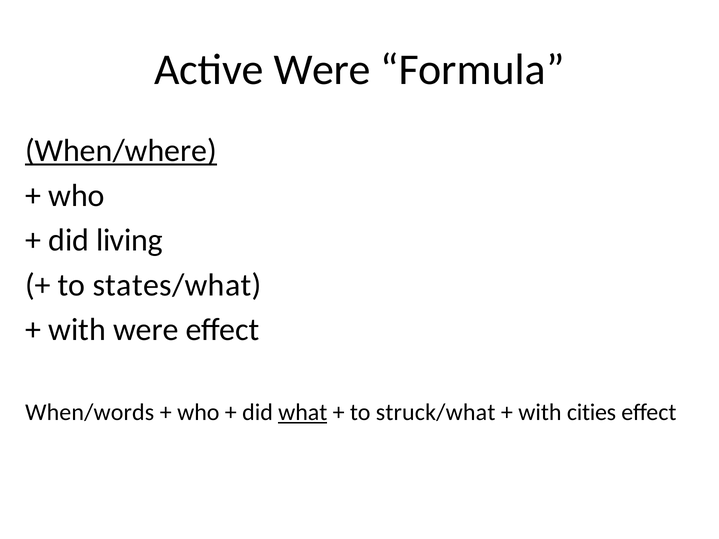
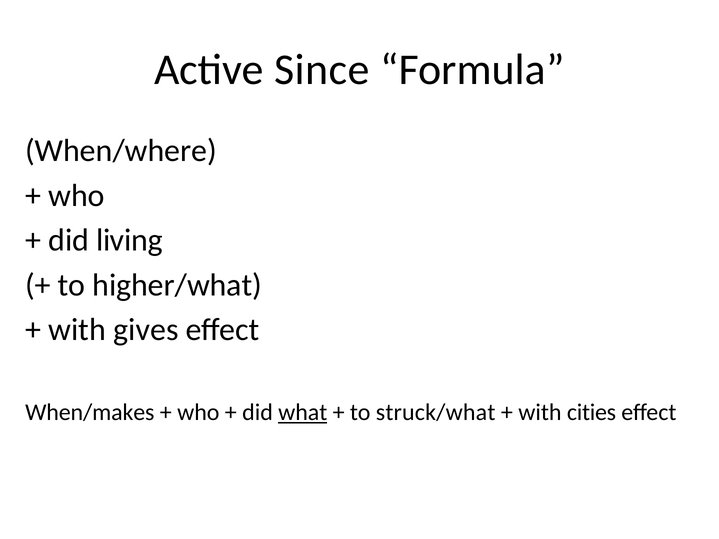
Active Were: Were -> Since
When/where underline: present -> none
states/what: states/what -> higher/what
with were: were -> gives
When/words: When/words -> When/makes
